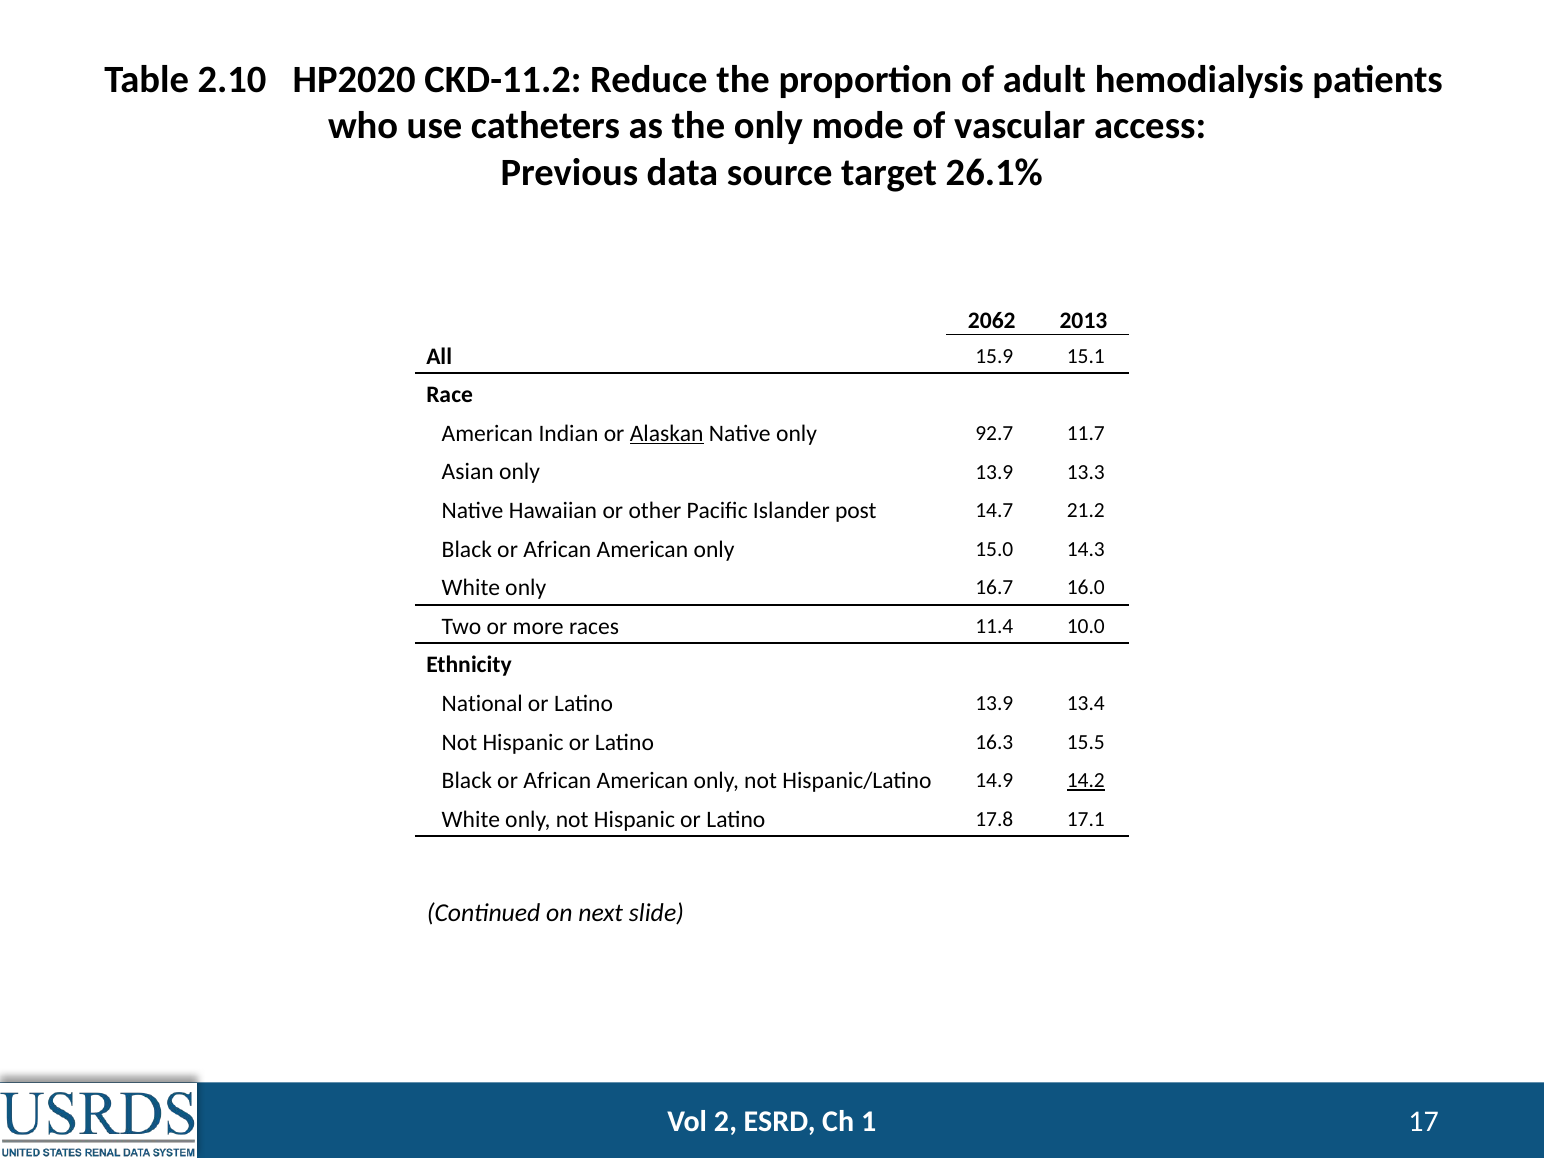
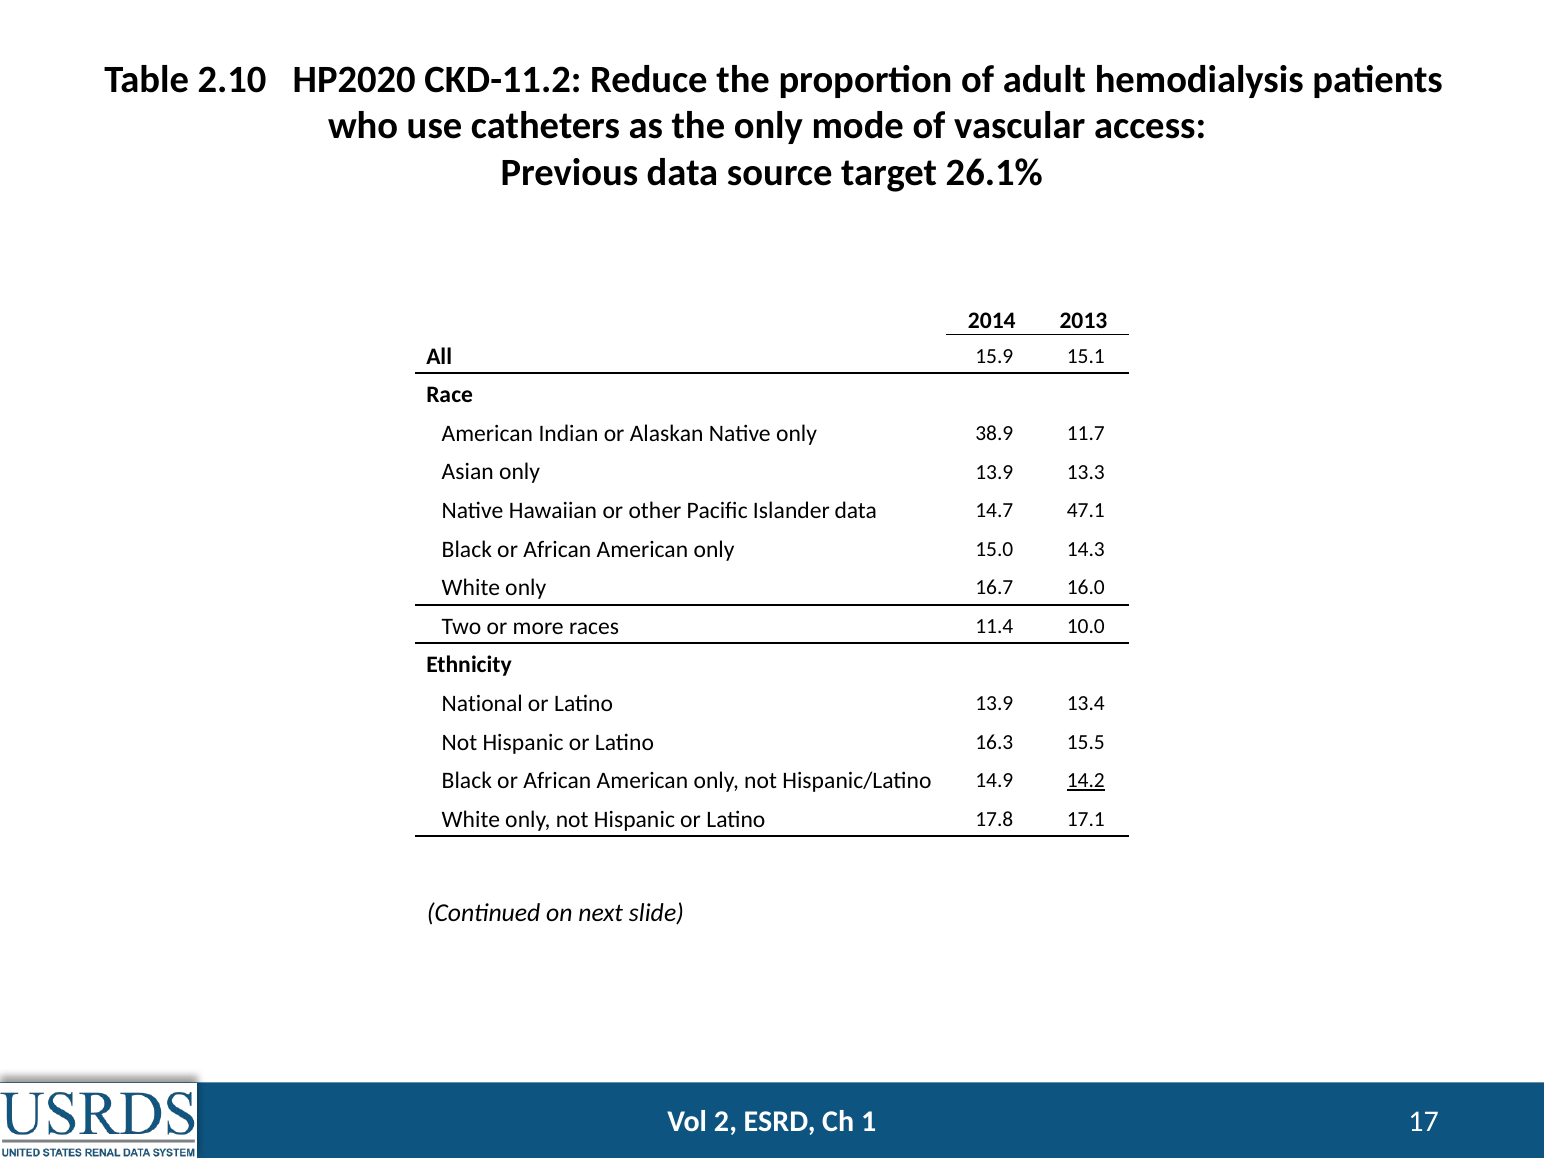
2062: 2062 -> 2014
Alaskan underline: present -> none
92.7: 92.7 -> 38.9
Islander post: post -> data
21.2: 21.2 -> 47.1
